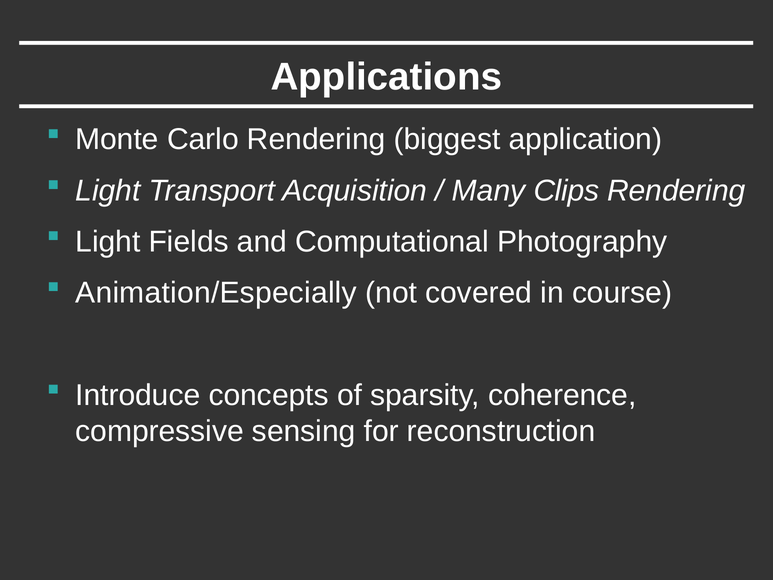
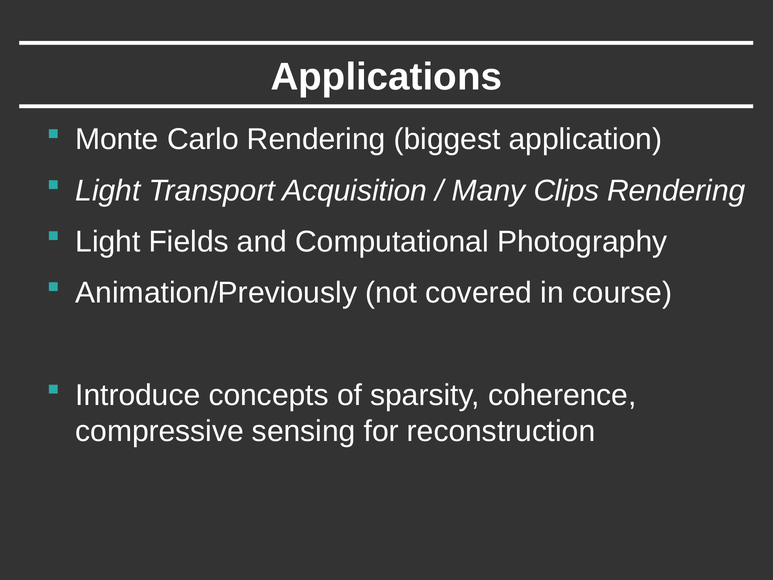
Animation/Especially: Animation/Especially -> Animation/Previously
